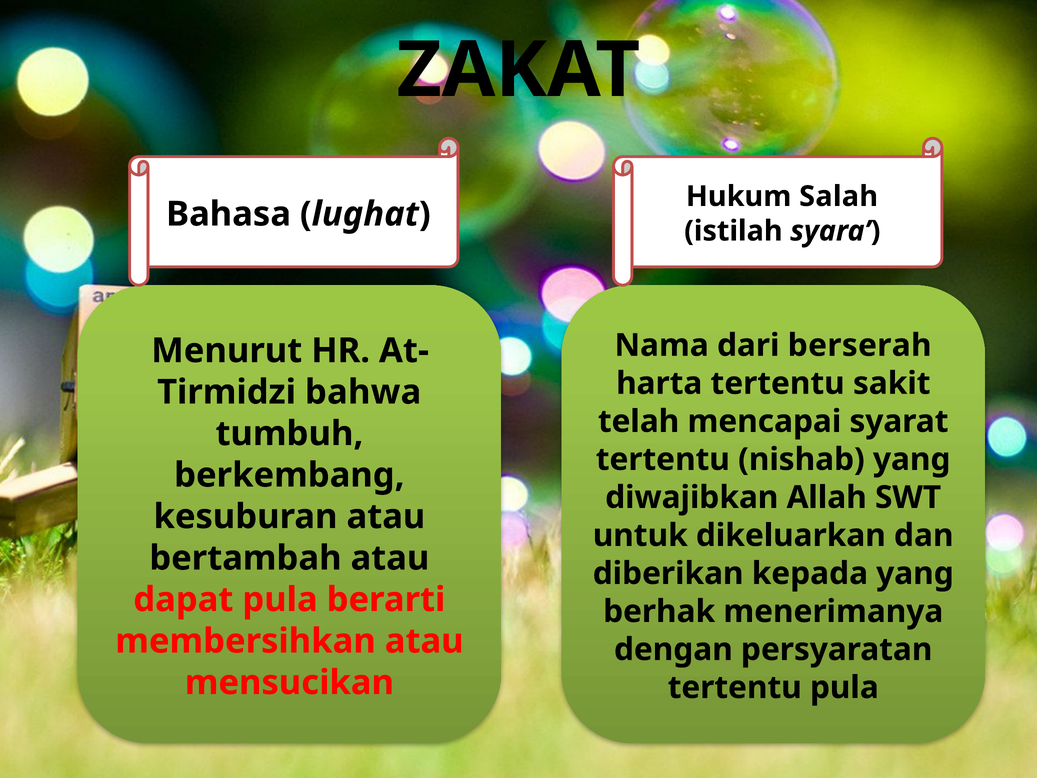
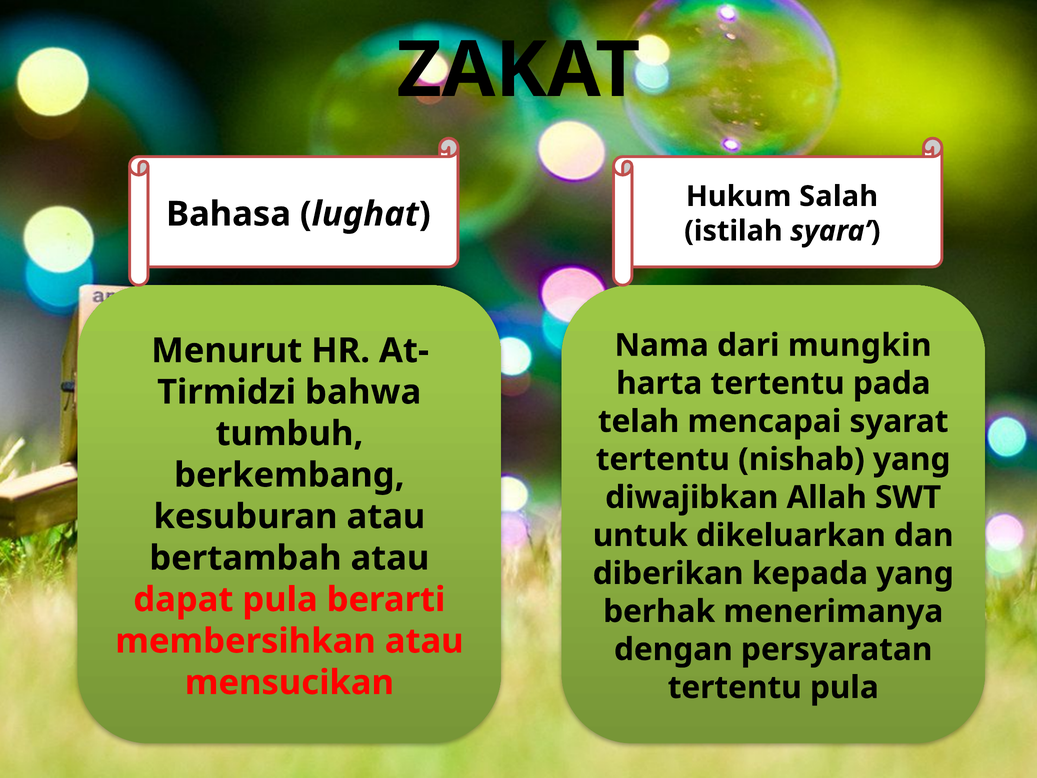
berserah: berserah -> mungkin
sakit: sakit -> pada
